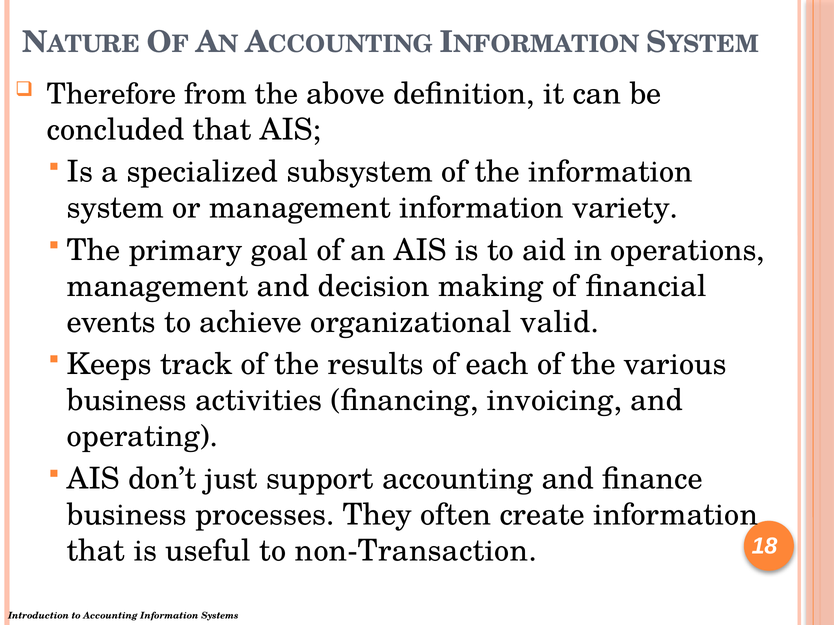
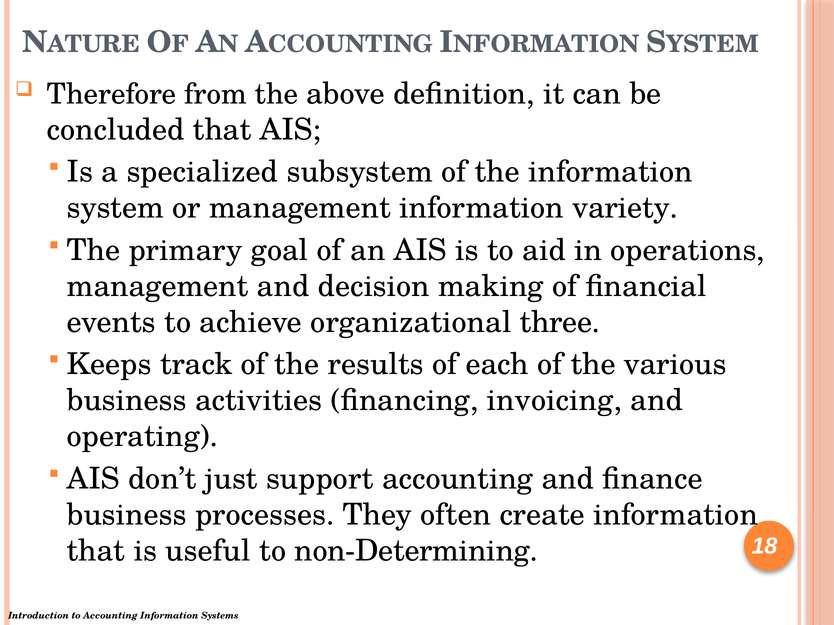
valid: valid -> three
non-Transaction: non-Transaction -> non-Determining
